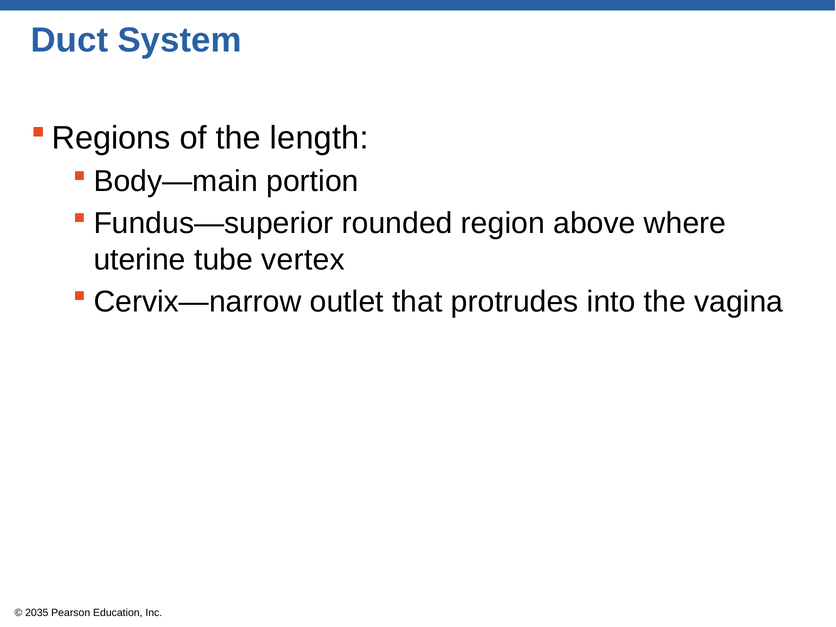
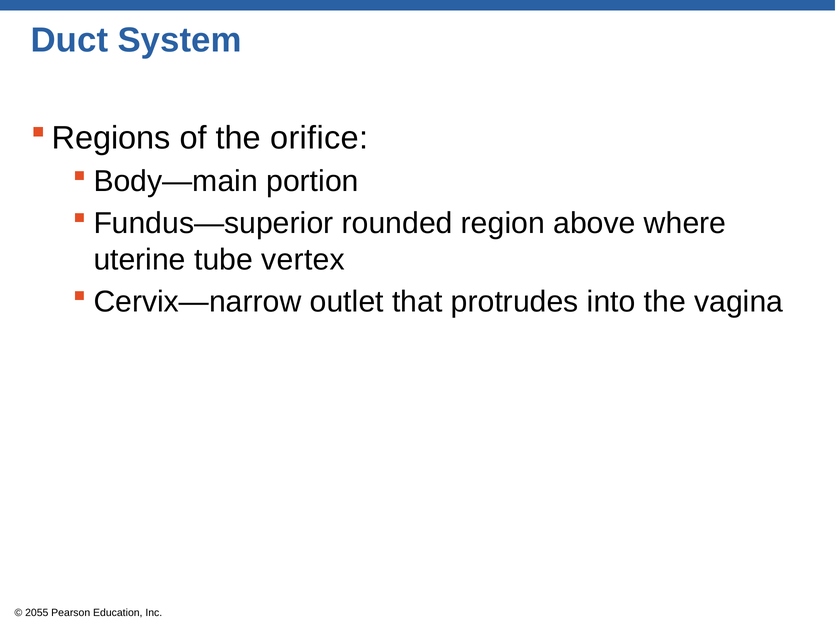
length: length -> orifice
2035: 2035 -> 2055
